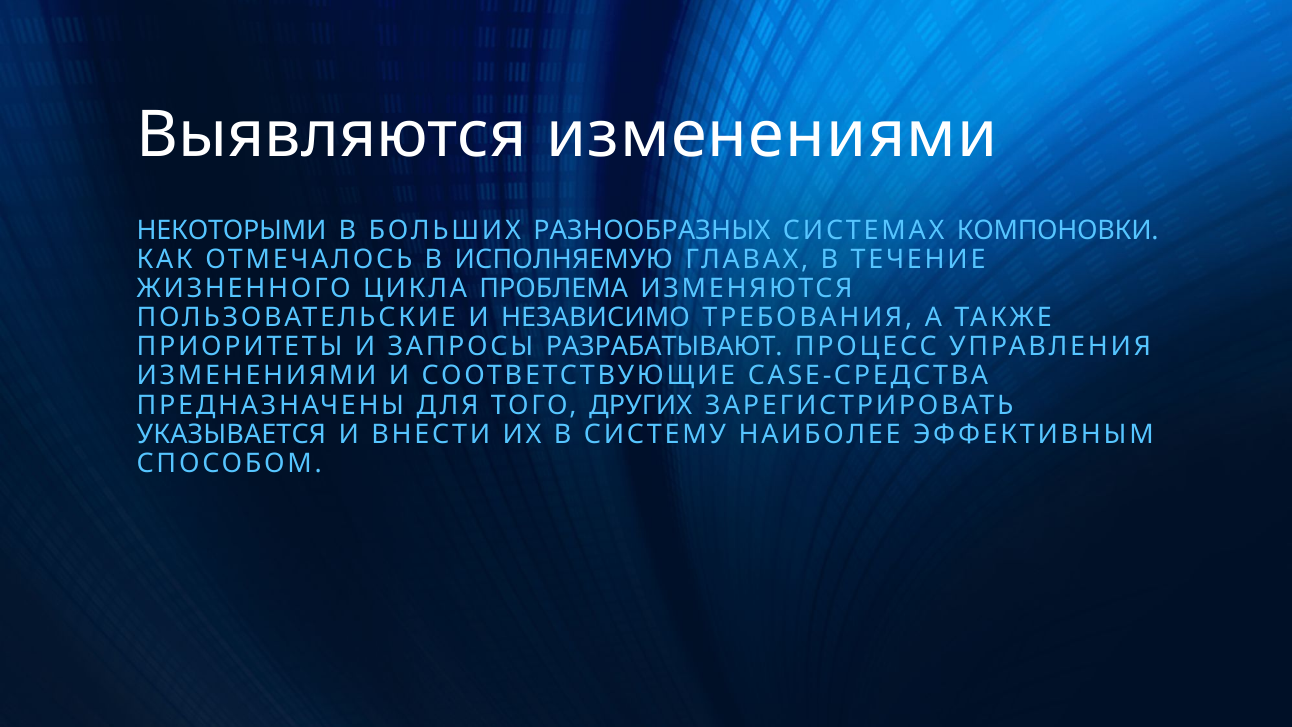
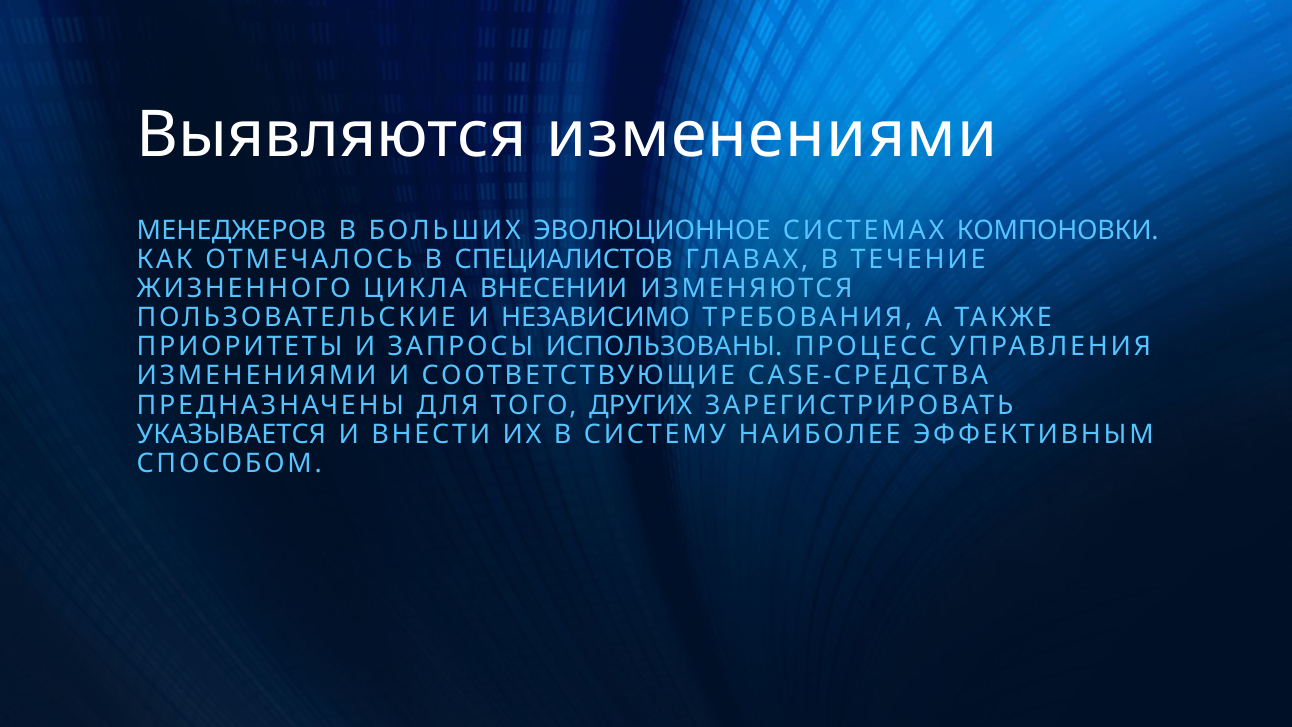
НЕКОТОРЫМИ: НЕКОТОРЫМИ -> МЕНЕДЖЕРОВ
РАЗНООБРАЗНЫХ: РАЗНООБРАЗНЫХ -> ЭВОЛЮЦИОННОЕ
ИСПОЛНЯЕМУЮ: ИСПОЛНЯЕМУЮ -> СПЕЦИАЛИСТОВ
ПРОБЛЕМА: ПРОБЛЕМА -> ВНЕСЕНИИ
РАЗРАБАТЫВАЮТ: РАЗРАБАТЫВАЮТ -> ИСПОЛЬЗОВАНЫ
